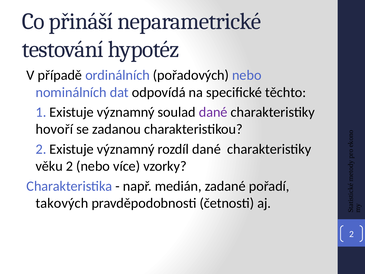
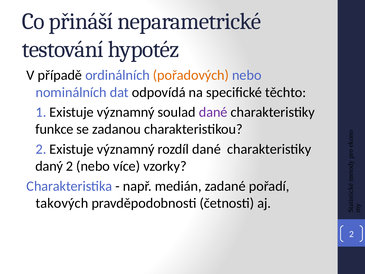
pořadových colour: black -> orange
hovoří: hovoří -> funkce
věku: věku -> daný
